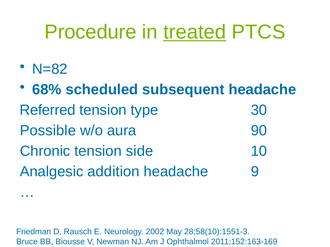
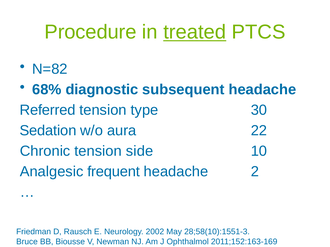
scheduled: scheduled -> diagnostic
Possible: Possible -> Sedation
90: 90 -> 22
addition: addition -> frequent
9: 9 -> 2
